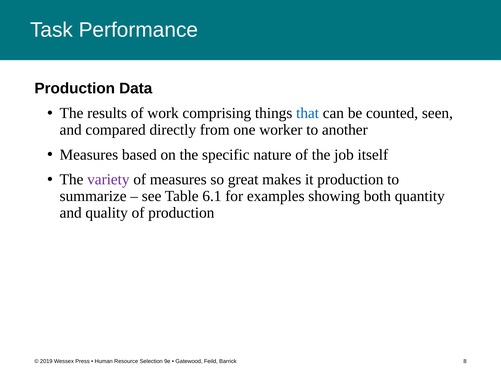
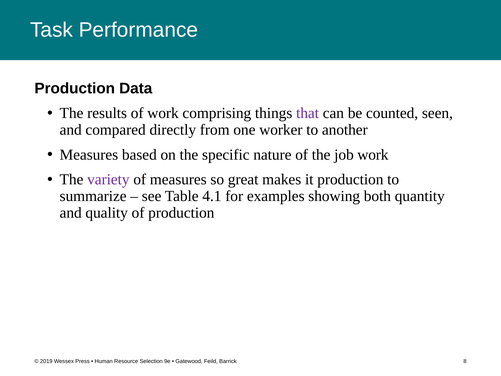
that colour: blue -> purple
job itself: itself -> work
6.1: 6.1 -> 4.1
